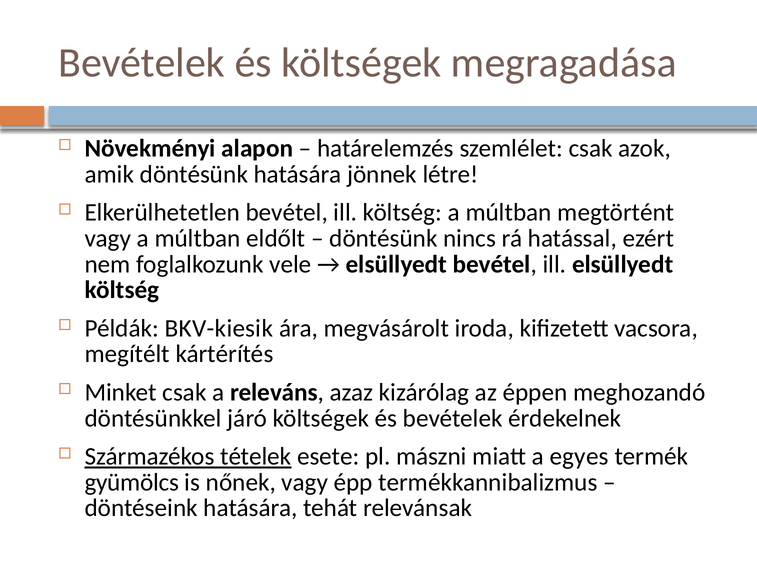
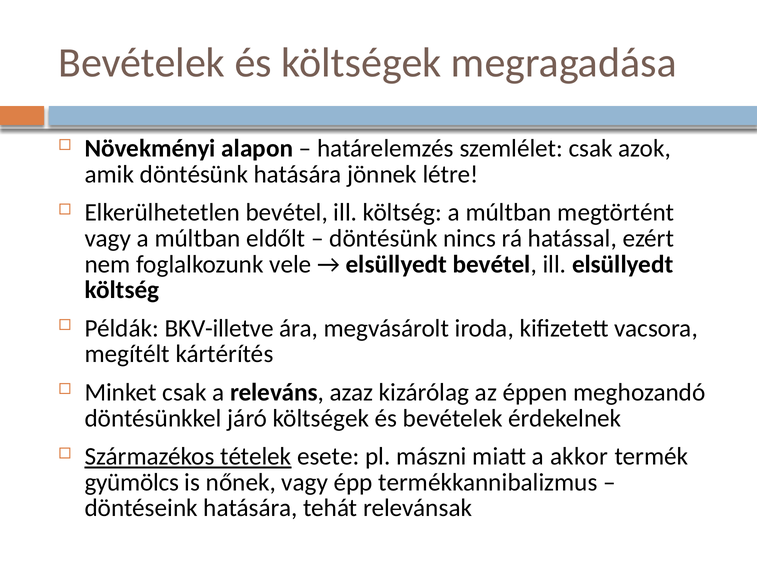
BKV-kiesik: BKV-kiesik -> BKV-illetve
egyes: egyes -> akkor
